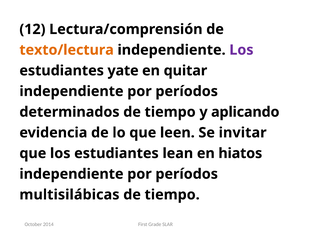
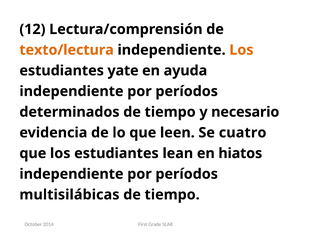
Los at (241, 50) colour: purple -> orange
quitar: quitar -> ayuda
aplicando: aplicando -> necesario
invitar: invitar -> cuatro
